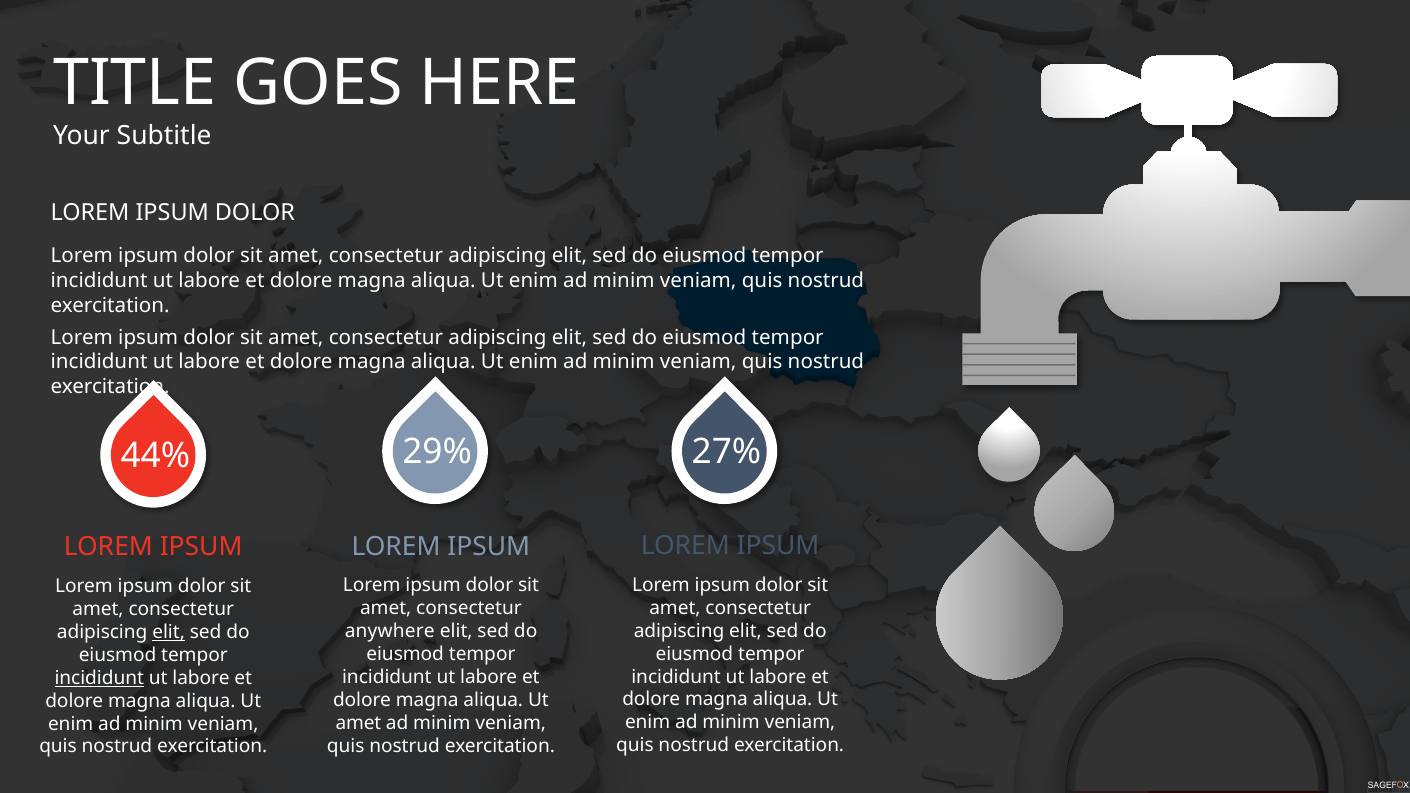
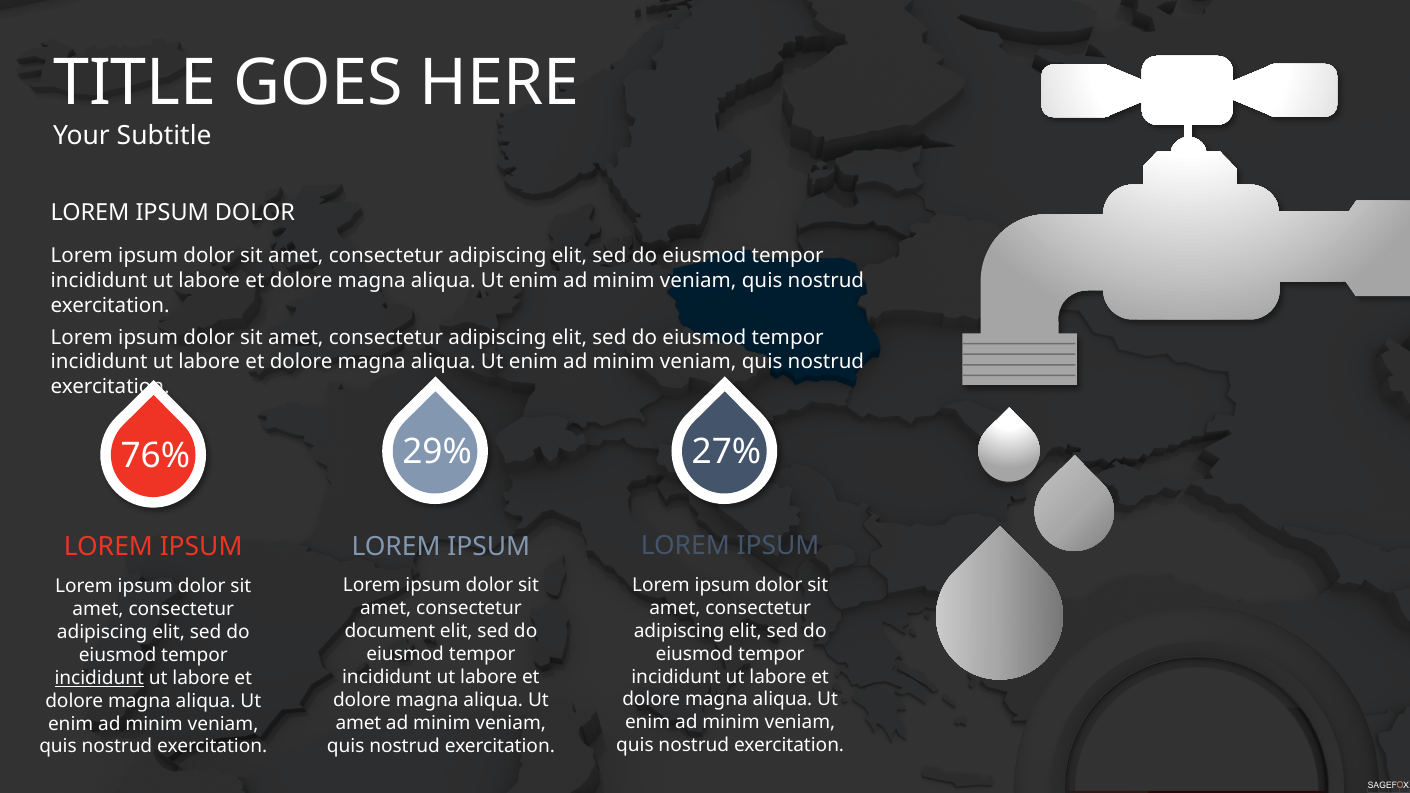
44%: 44% -> 76%
anywhere: anywhere -> document
elit at (169, 632) underline: present -> none
